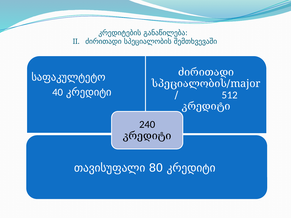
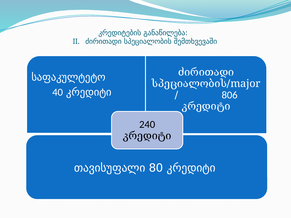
512: 512 -> 806
